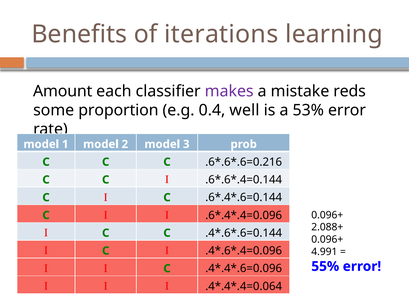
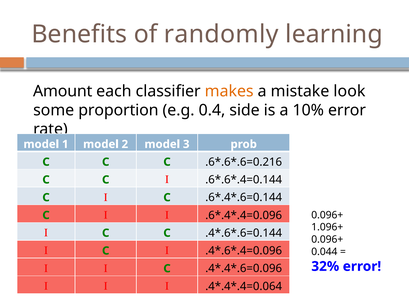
iterations: iterations -> randomly
makes colour: purple -> orange
reds: reds -> look
well: well -> side
53%: 53% -> 10%
2.088+: 2.088+ -> 1.096+
4.991: 4.991 -> 0.044
55%: 55% -> 32%
